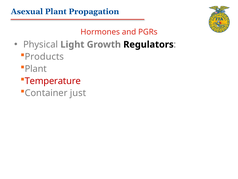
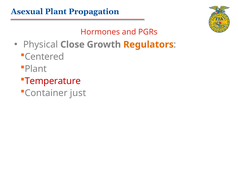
Light: Light -> Close
Regulators colour: black -> orange
Products: Products -> Centered
